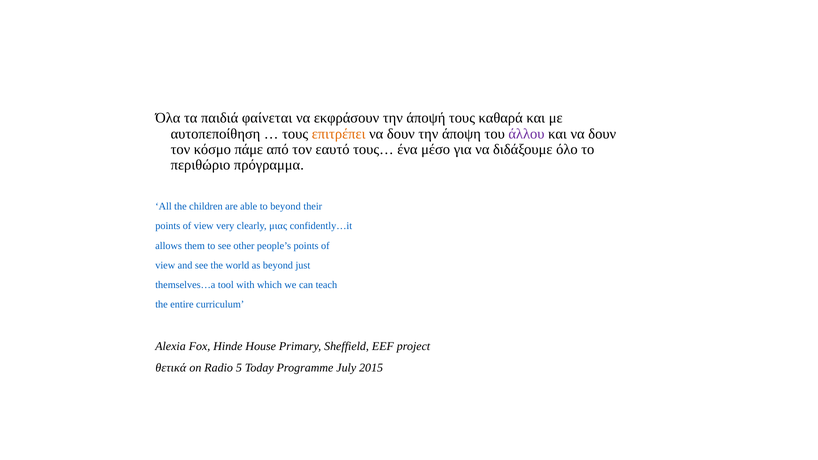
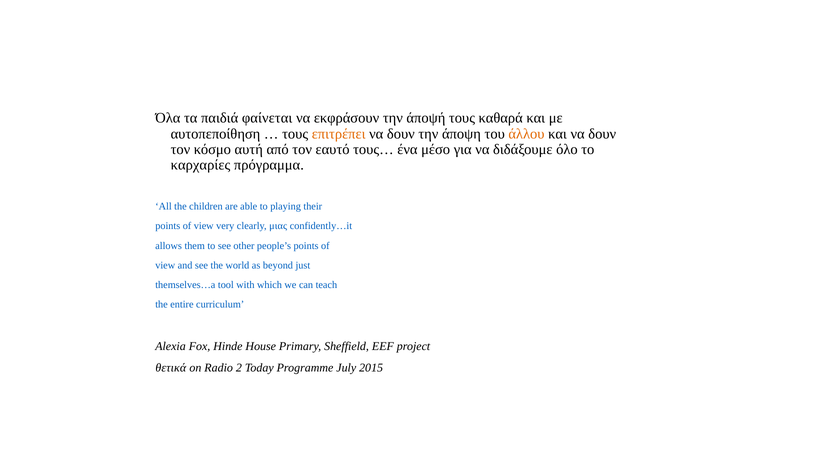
άλλου colour: purple -> orange
πάμε: πάμε -> αυτή
περιθώριο: περιθώριο -> καρχαρίες
to beyond: beyond -> playing
5: 5 -> 2
